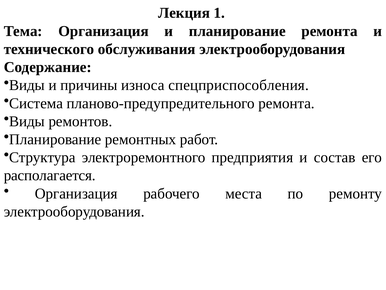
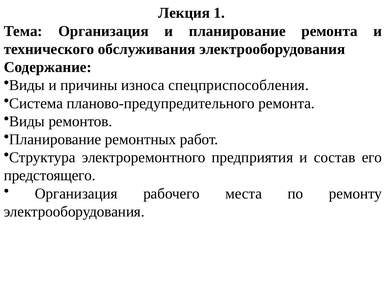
располагается: располагается -> предстоящего
